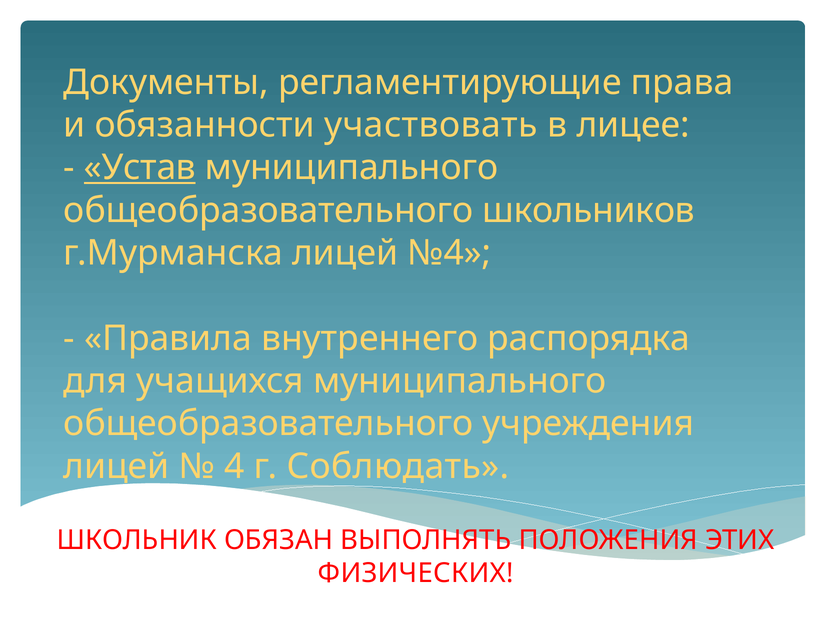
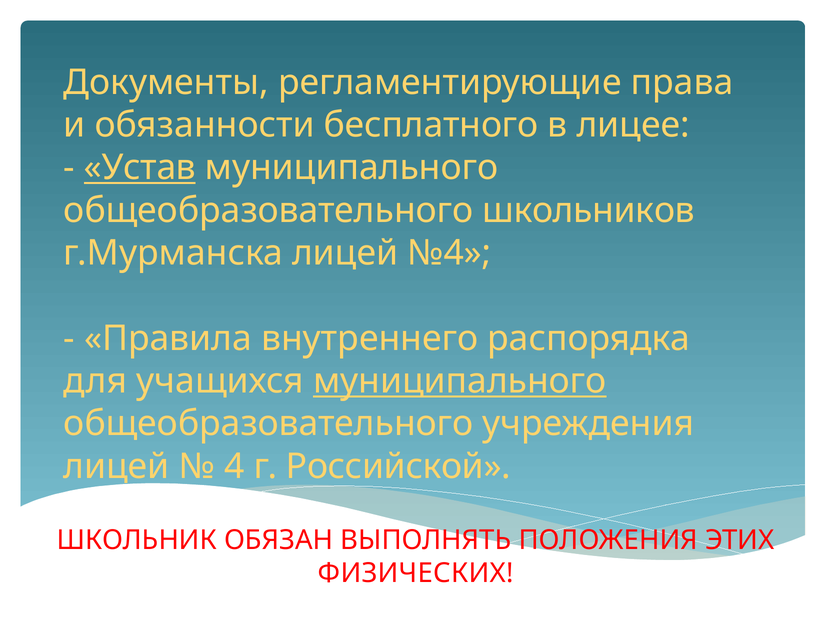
участвовать: участвовать -> бесплатного
муниципального at (460, 381) underline: none -> present
Соблюдать: Соблюдать -> Российской
